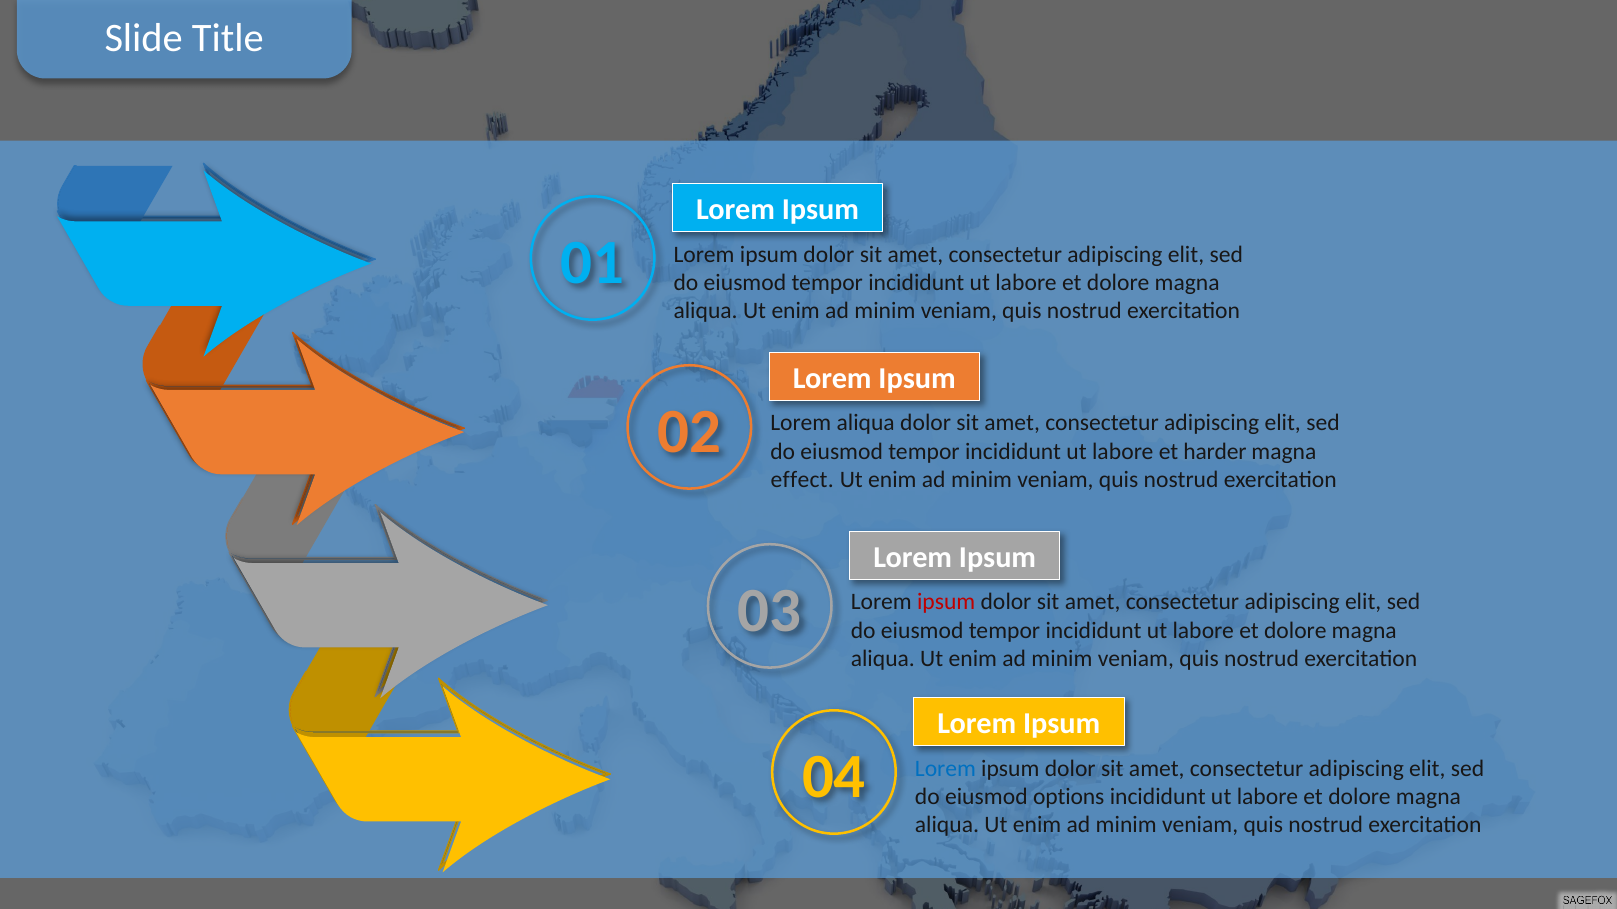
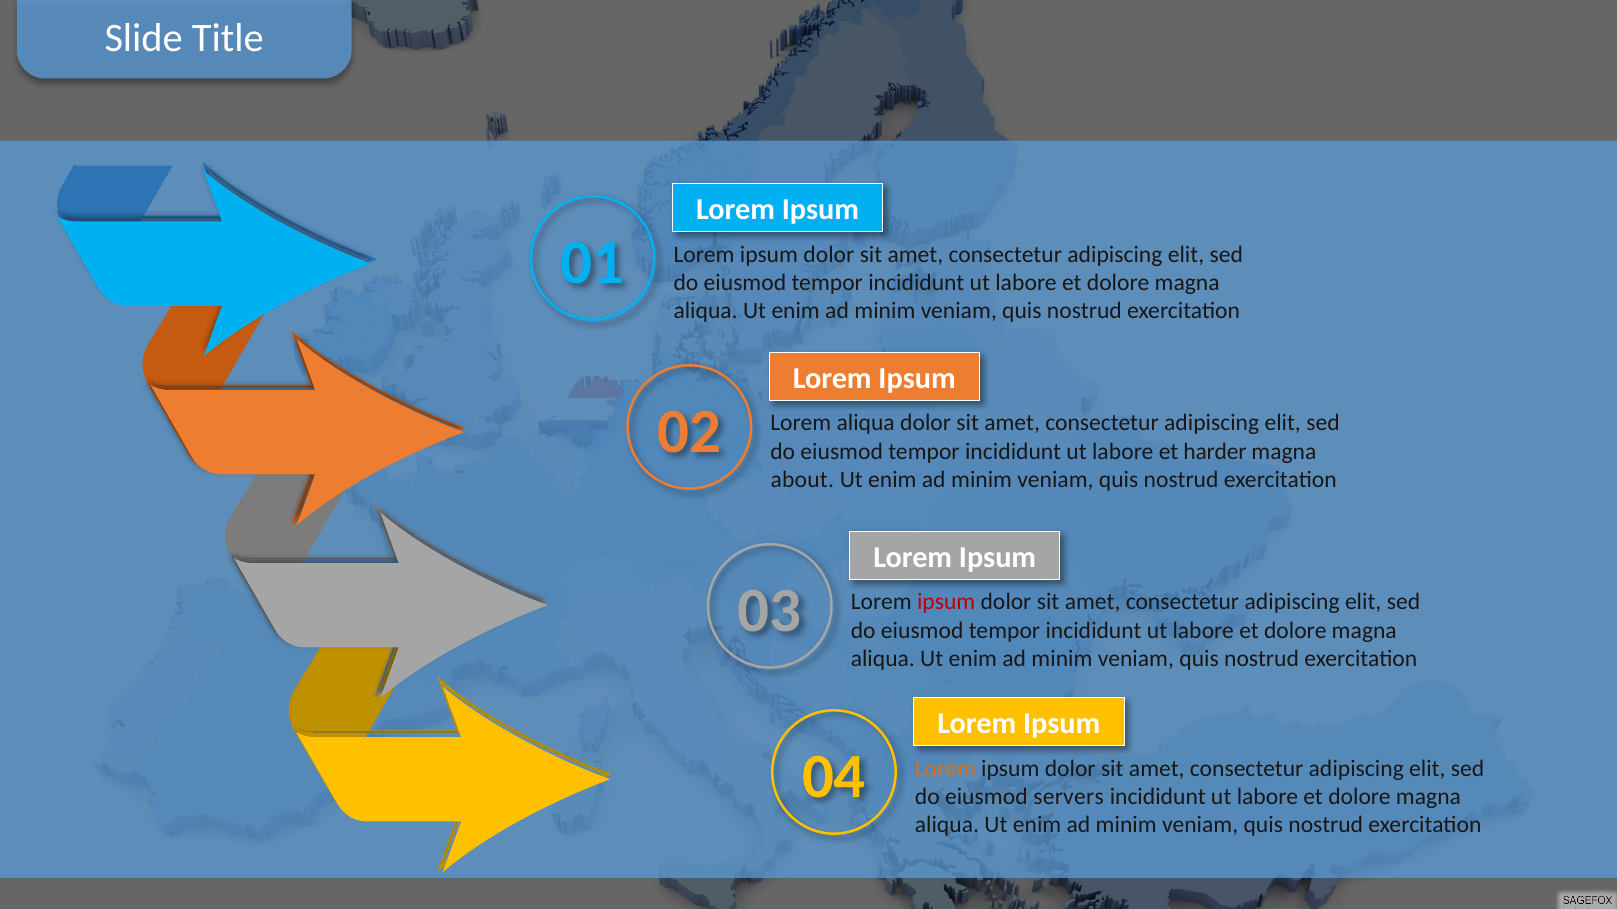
effect: effect -> about
Lorem at (945, 769) colour: blue -> orange
options: options -> servers
